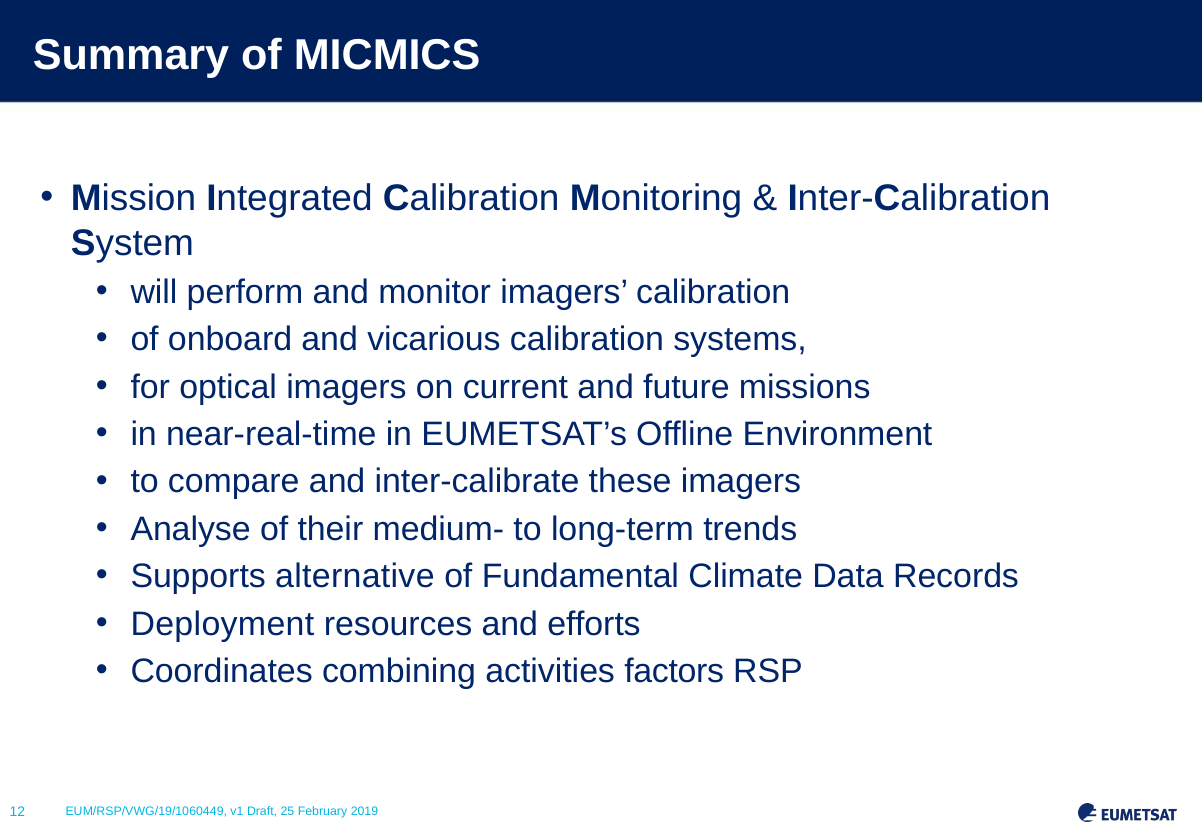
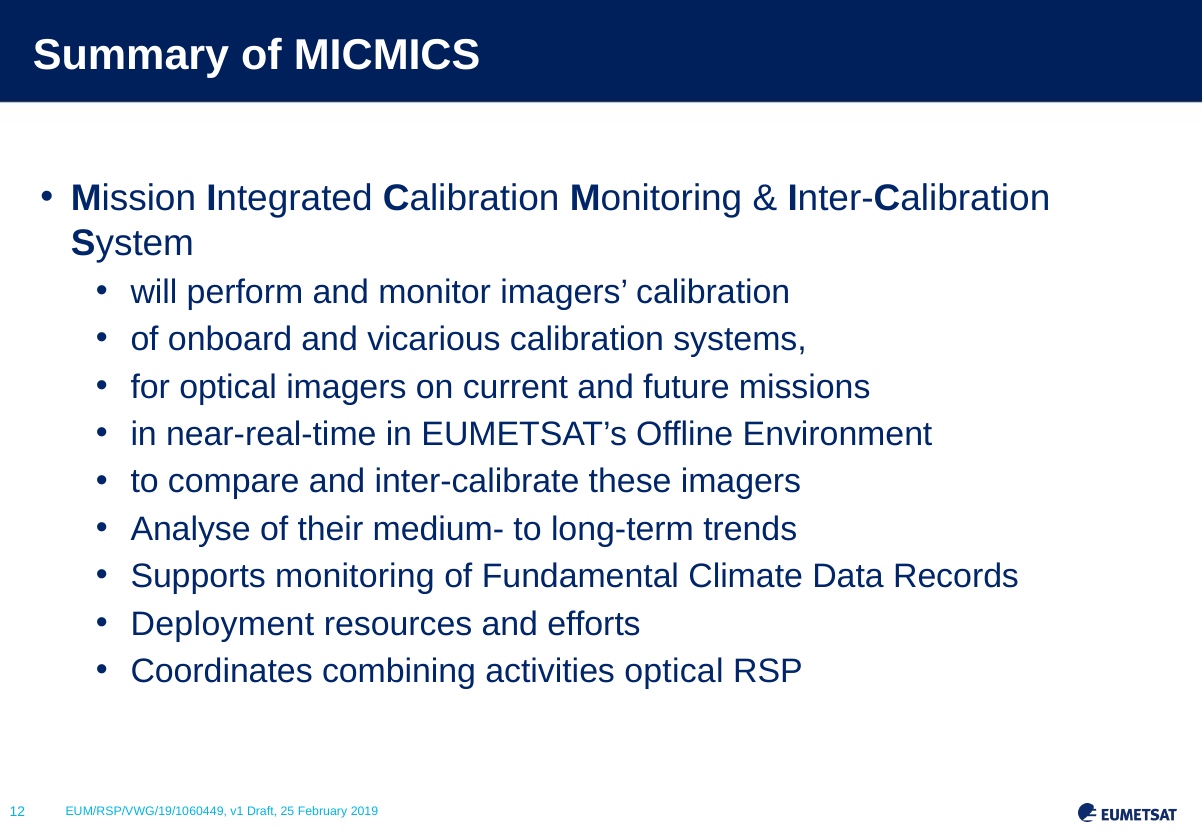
Supports alternative: alternative -> monitoring
activities factors: factors -> optical
